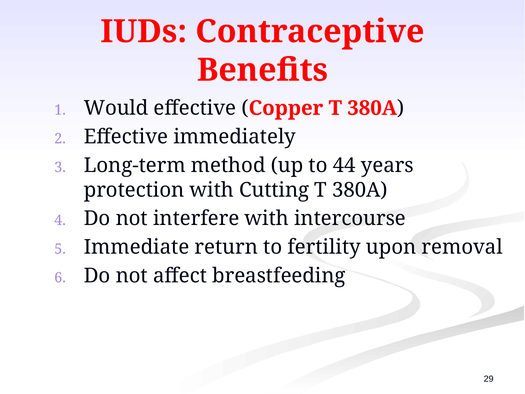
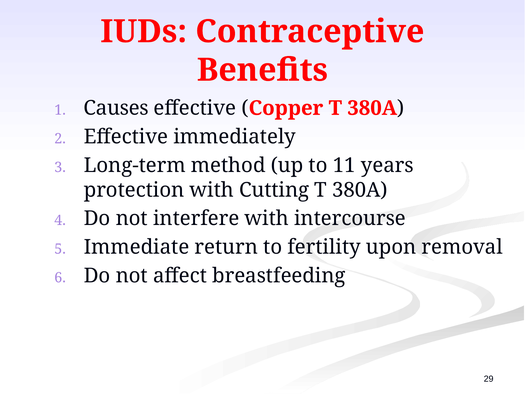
Would: Would -> Causes
44: 44 -> 11
